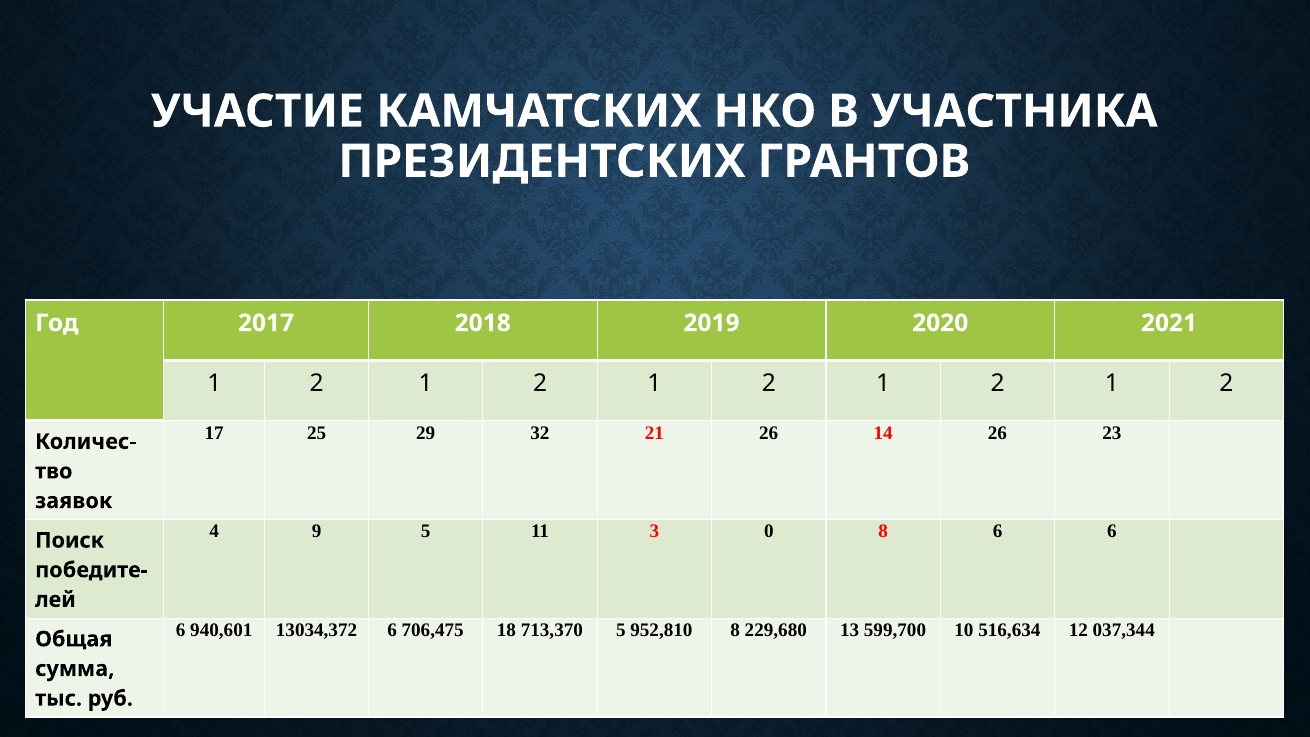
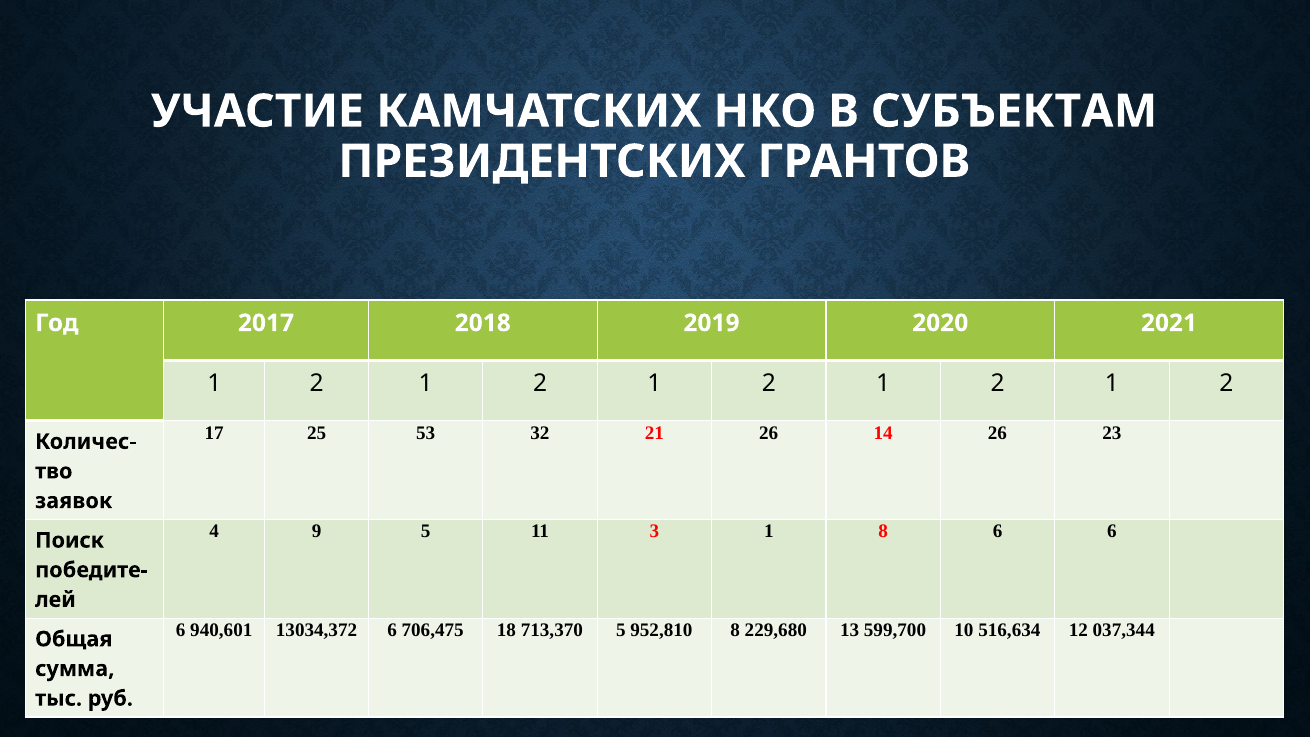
УЧАСТНИКА: УЧАСТНИКА -> СУБЪЕКТАМ
29: 29 -> 53
3 0: 0 -> 1
